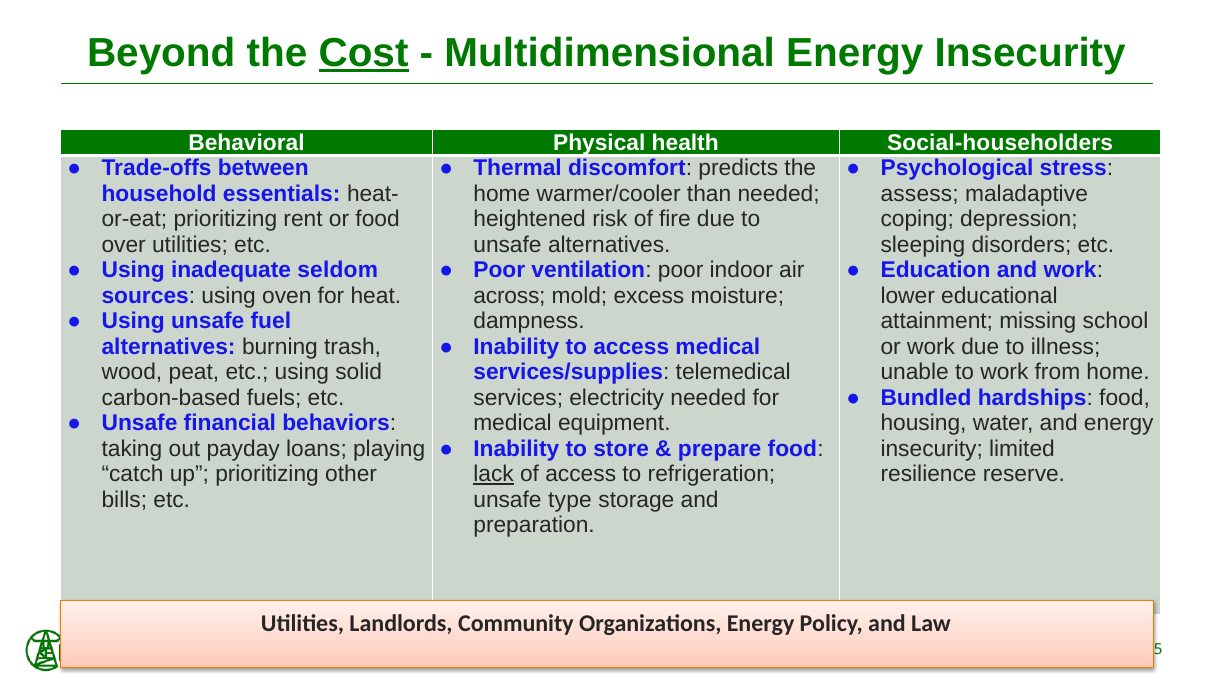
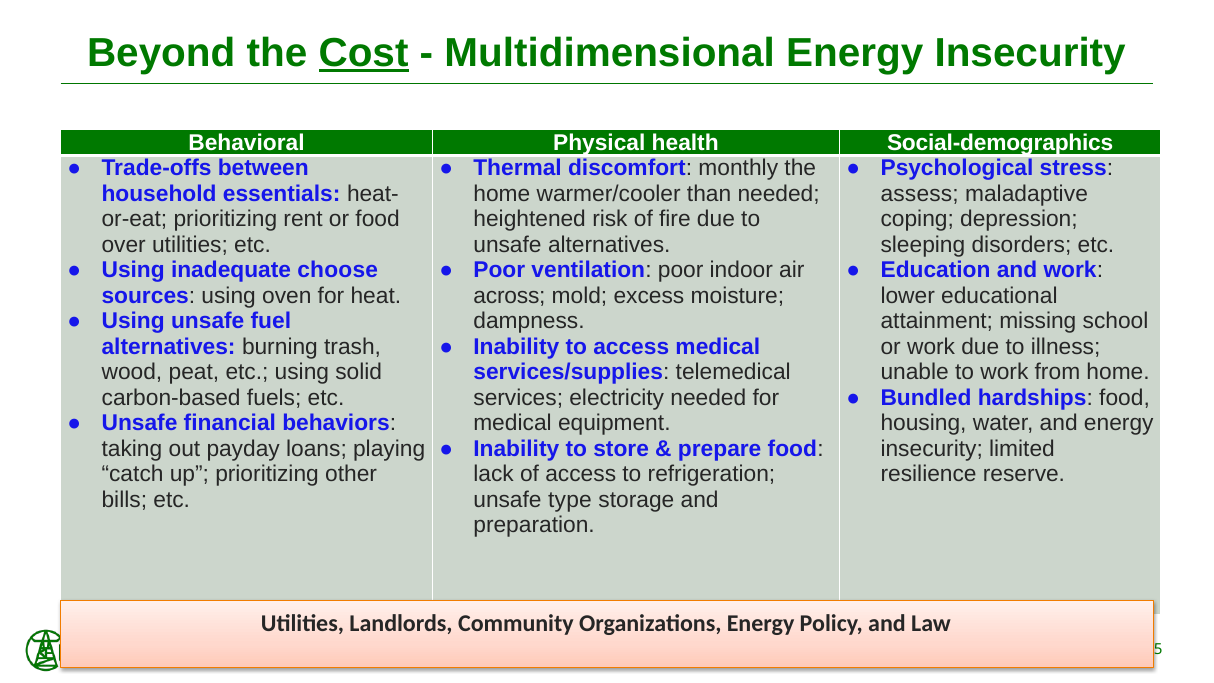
Social-householders: Social-householders -> Social-demographics
predicts: predicts -> monthly
seldom: seldom -> choose
lack underline: present -> none
